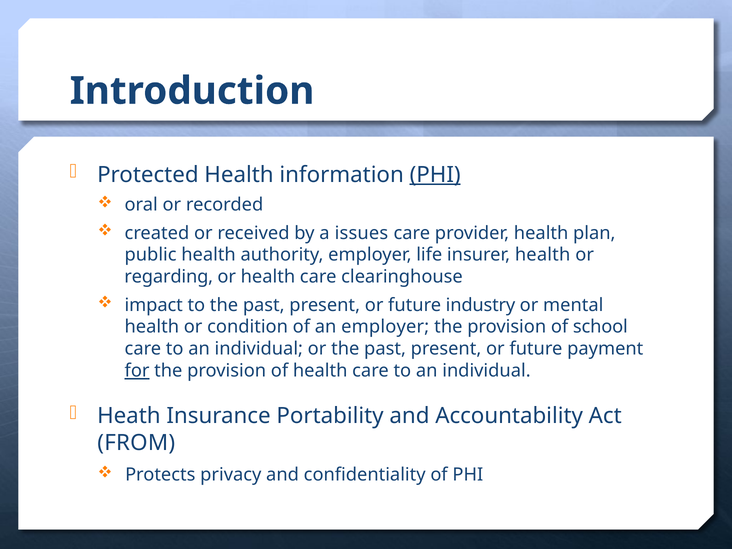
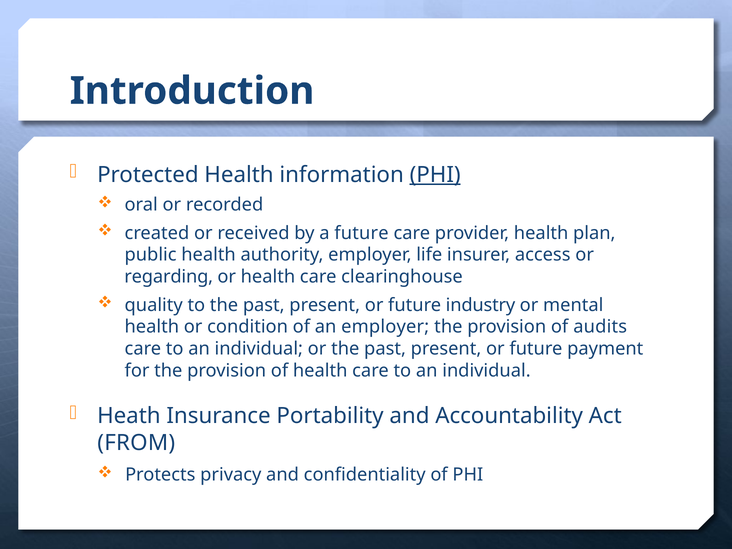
a issues: issues -> future
insurer health: health -> access
impact: impact -> quality
school: school -> audits
for underline: present -> none
